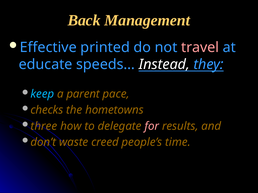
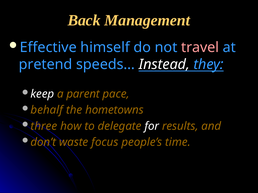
printed: printed -> himself
educate: educate -> pretend
keep colour: light blue -> white
checks: checks -> behalf
for colour: pink -> white
creed: creed -> focus
